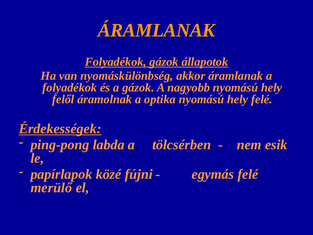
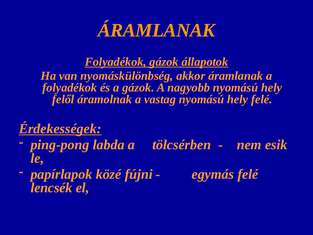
optika: optika -> vastag
merülő: merülő -> lencsék
